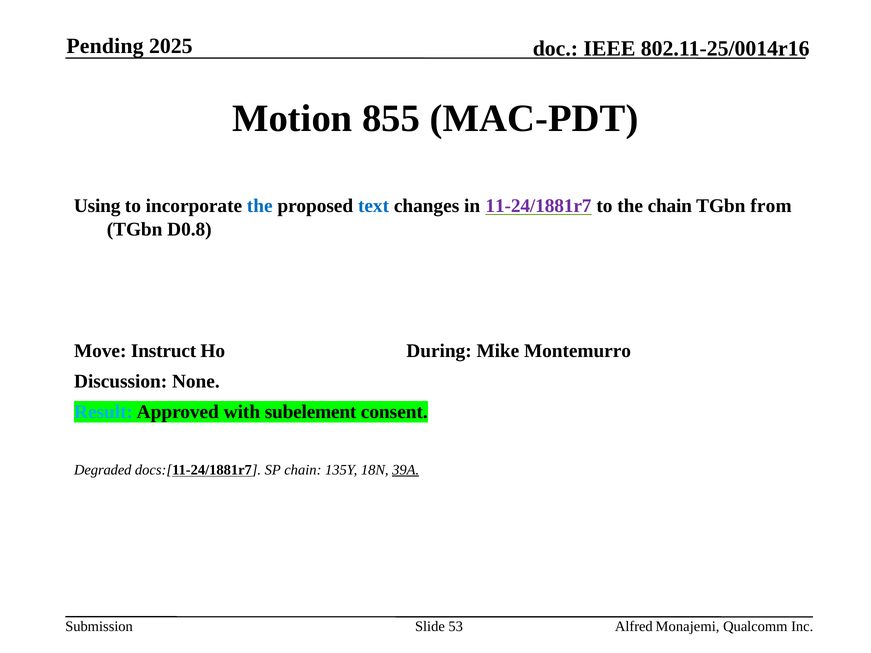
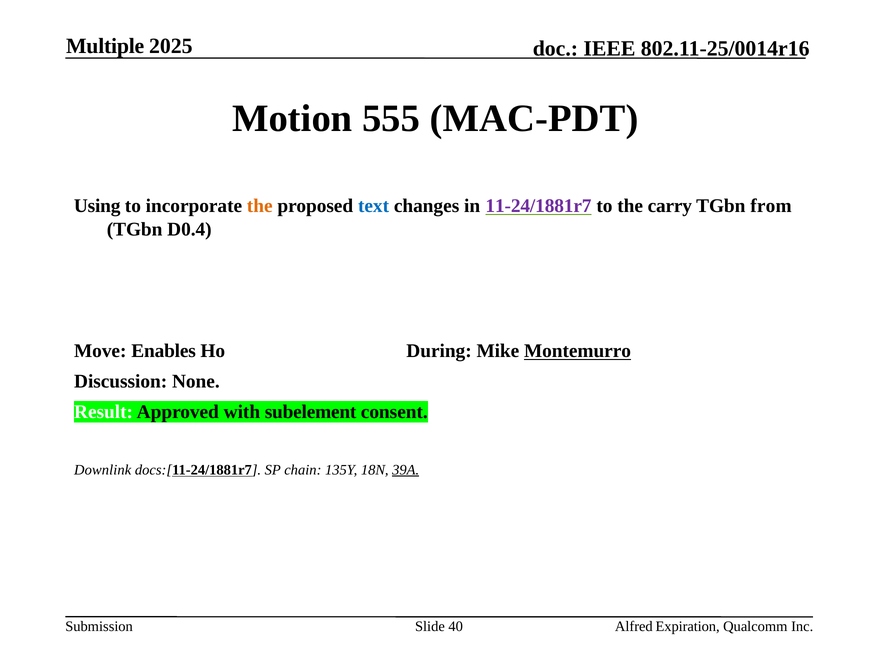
Pending: Pending -> Multiple
855: 855 -> 555
the at (260, 206) colour: blue -> orange
the chain: chain -> carry
D0.8: D0.8 -> D0.4
Instruct: Instruct -> Enables
Montemurro underline: none -> present
Result colour: light blue -> white
Degraded: Degraded -> Downlink
53: 53 -> 40
Monajemi: Monajemi -> Expiration
